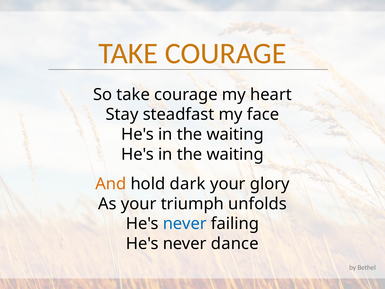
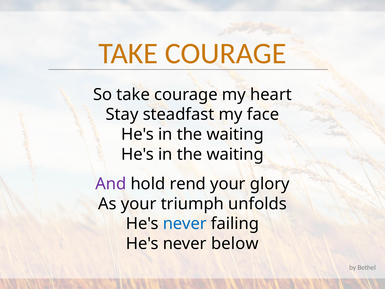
And colour: orange -> purple
dark: dark -> rend
dance: dance -> below
